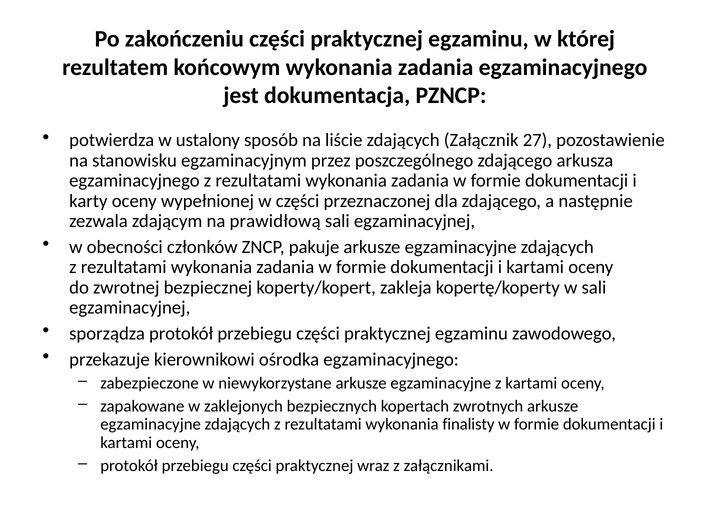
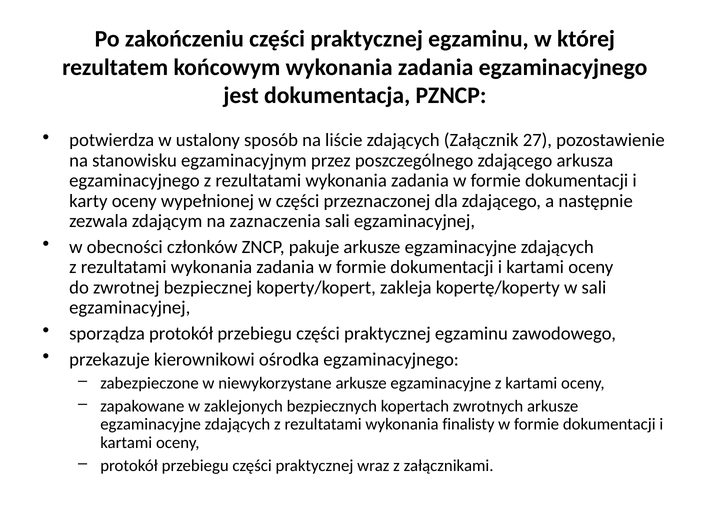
prawidłową: prawidłową -> zaznaczenia
